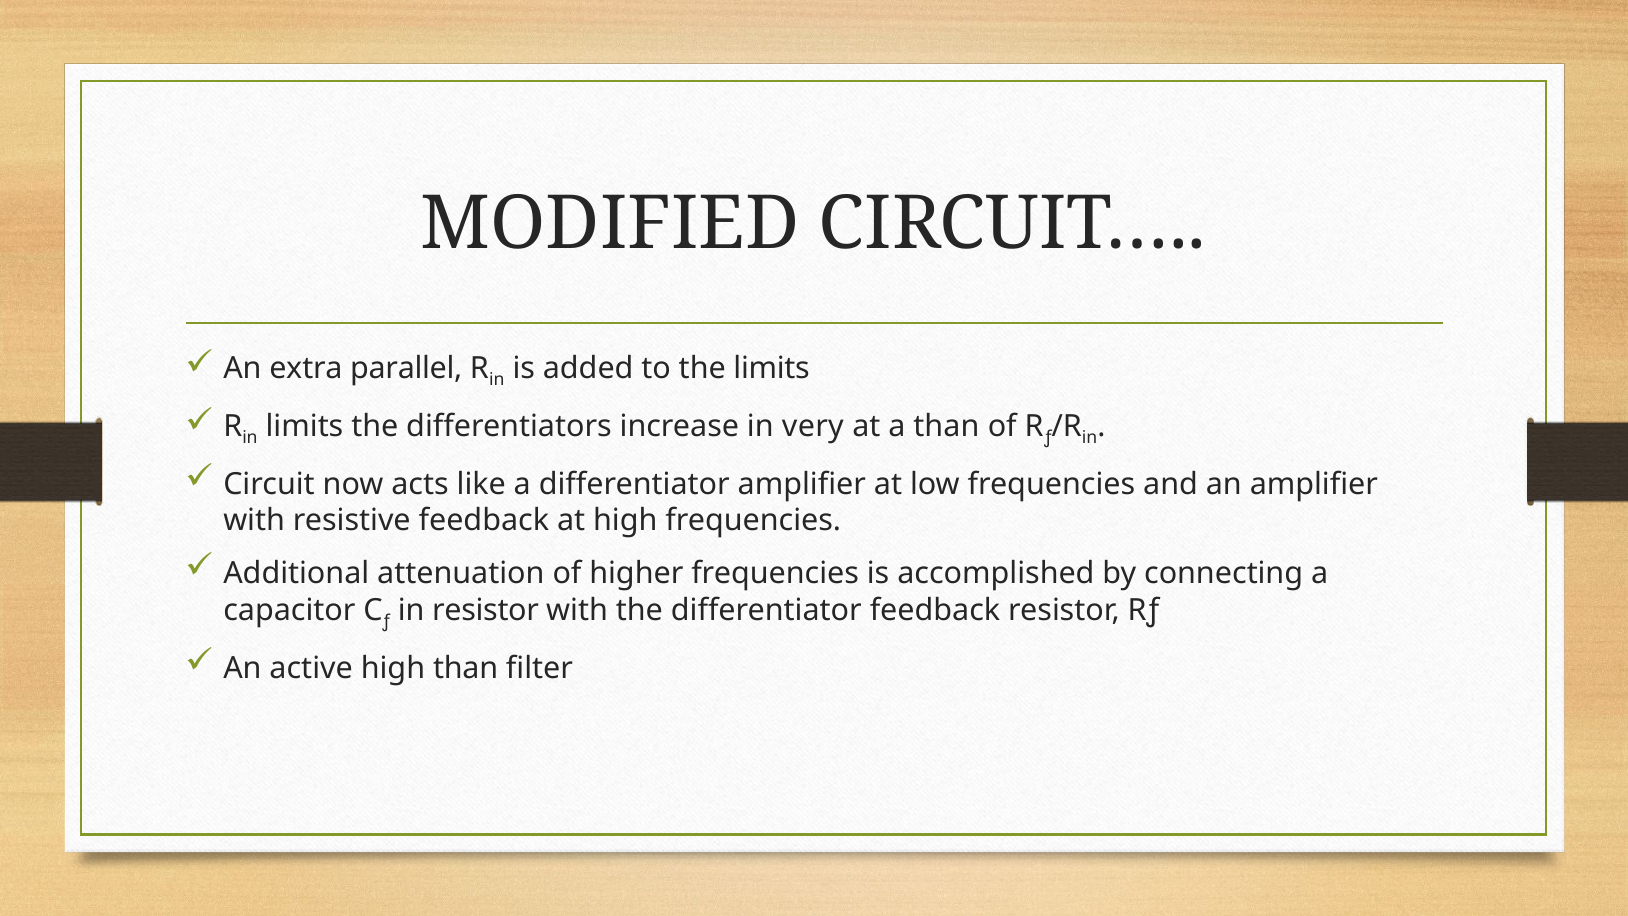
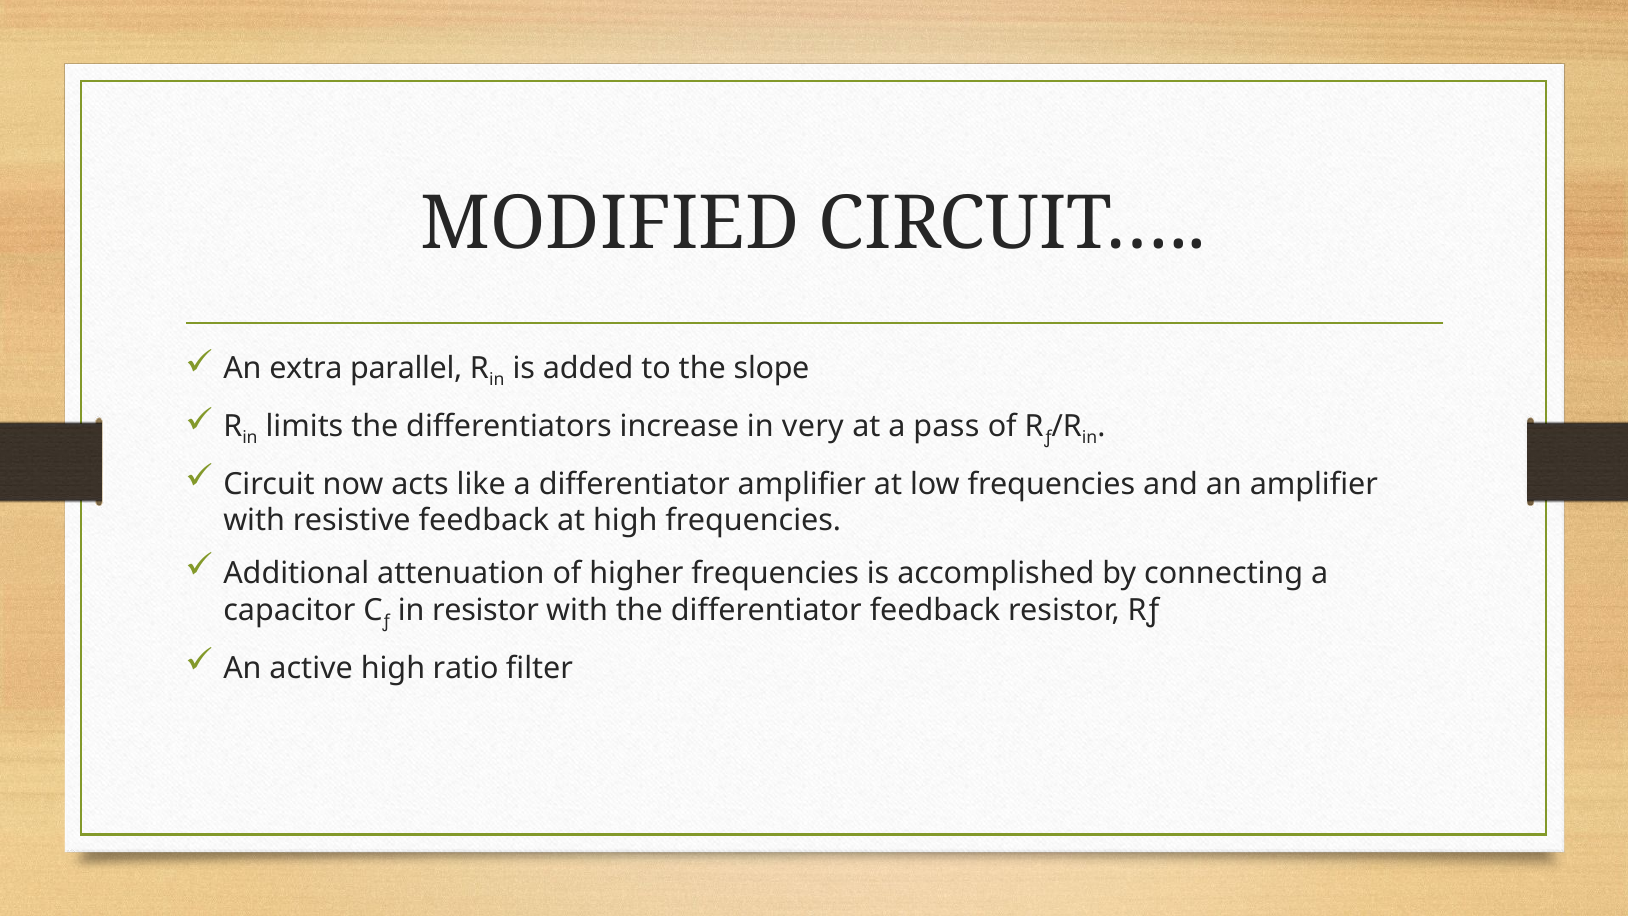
the limits: limits -> slope
a than: than -> pass
high than: than -> ratio
